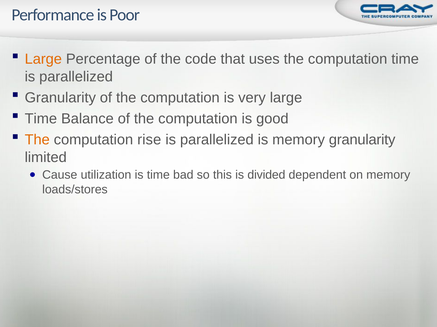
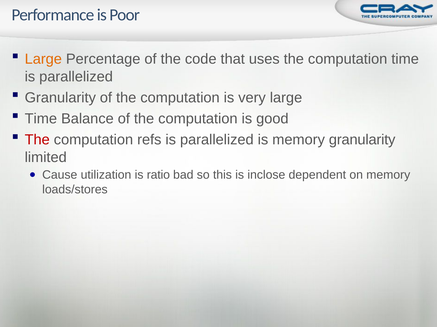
The at (37, 140) colour: orange -> red
rise: rise -> refs
is time: time -> ratio
divided: divided -> inclose
